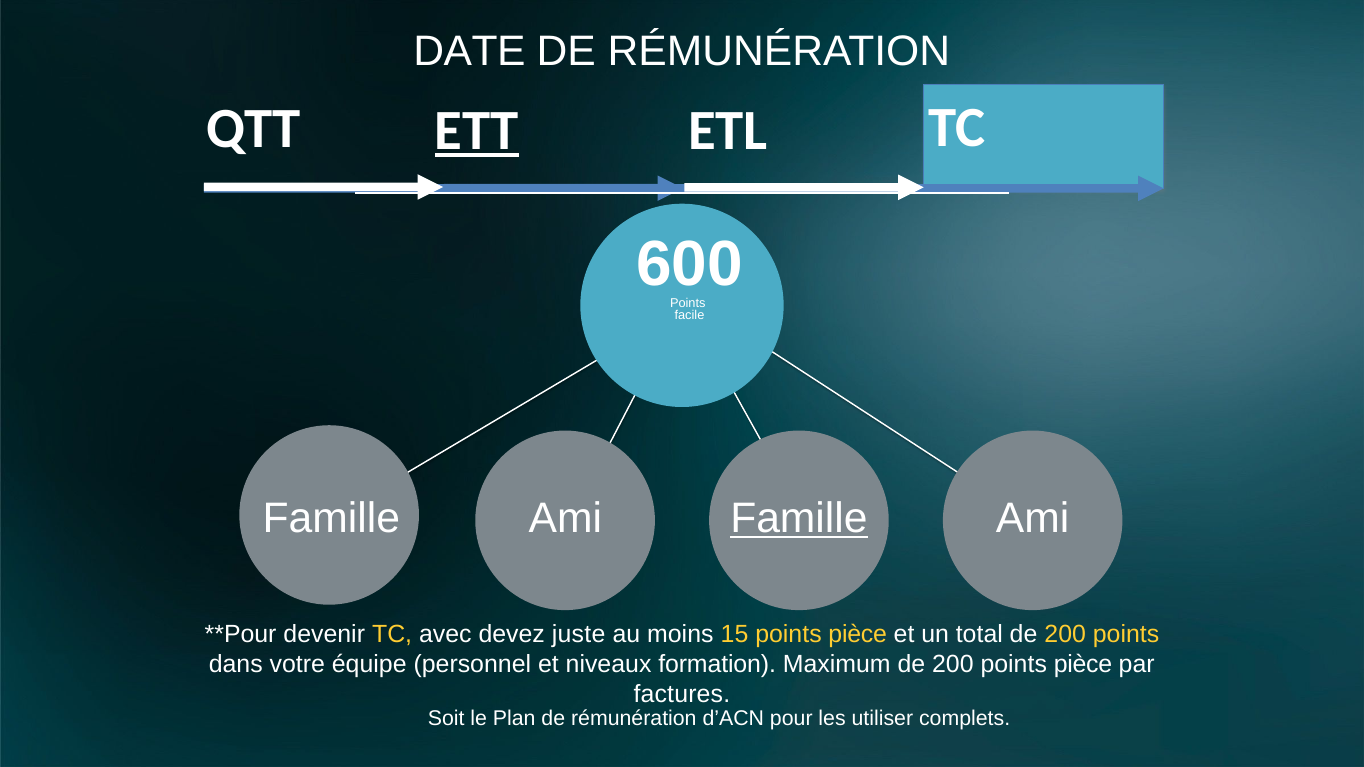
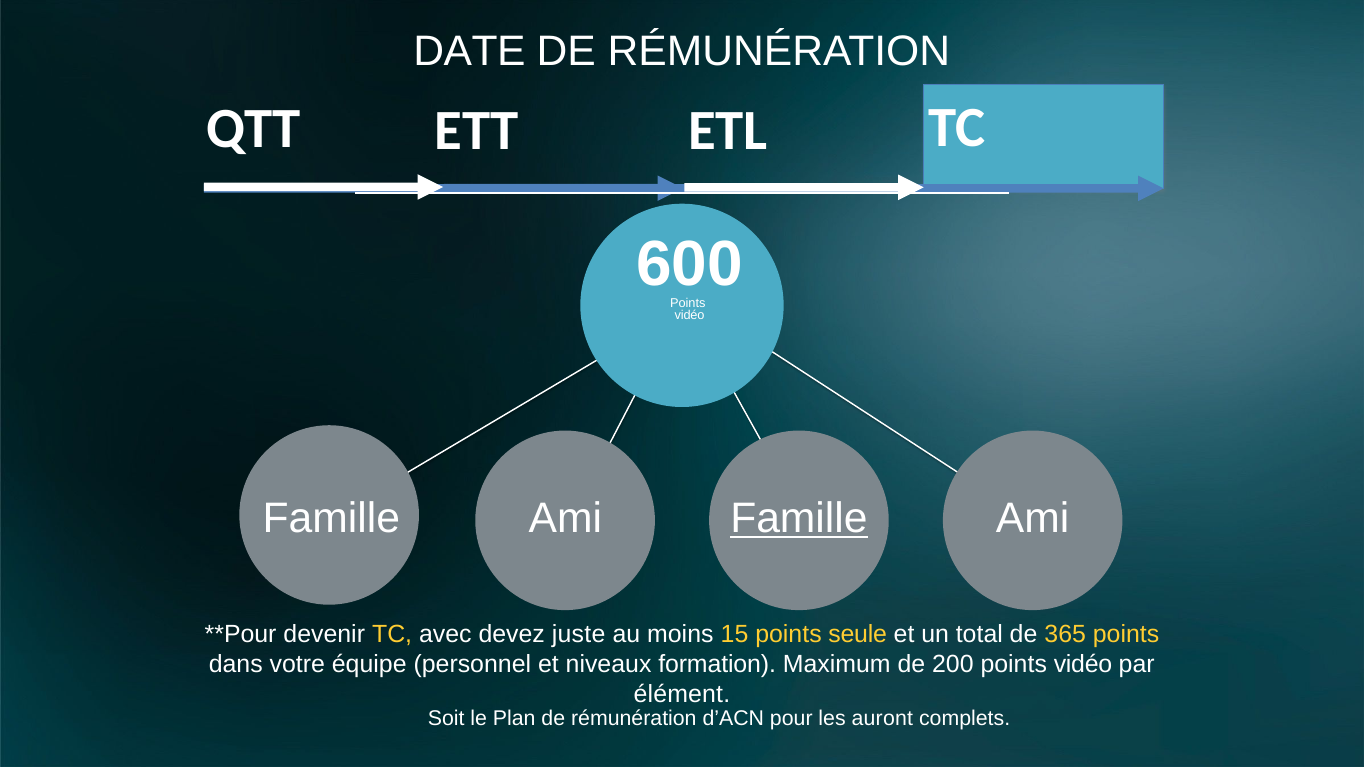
ETT underline: present -> none
facile at (689, 316): facile -> vidéo
15 points pièce: pièce -> seule
total de 200: 200 -> 365
200 points pièce: pièce -> vidéo
factures: factures -> élément
utiliser: utiliser -> auront
